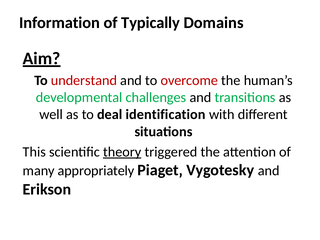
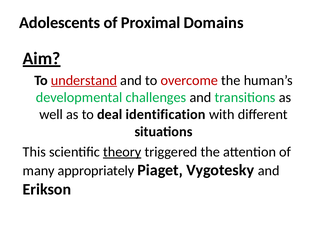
Information: Information -> Adolescents
Typically: Typically -> Proximal
understand underline: none -> present
